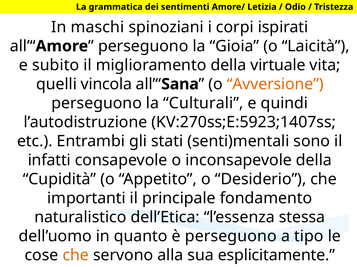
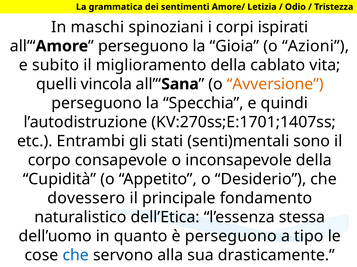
Laicità: Laicità -> Azioni
virtuale: virtuale -> cablato
Culturali: Culturali -> Specchia
KV:270ss;E:5923;1407ss: KV:270ss;E:5923;1407ss -> KV:270ss;E:1701;1407ss
infatti: infatti -> corpo
importanti: importanti -> dovessero
che at (76, 256) colour: orange -> blue
esplicitamente: esplicitamente -> drasticamente
